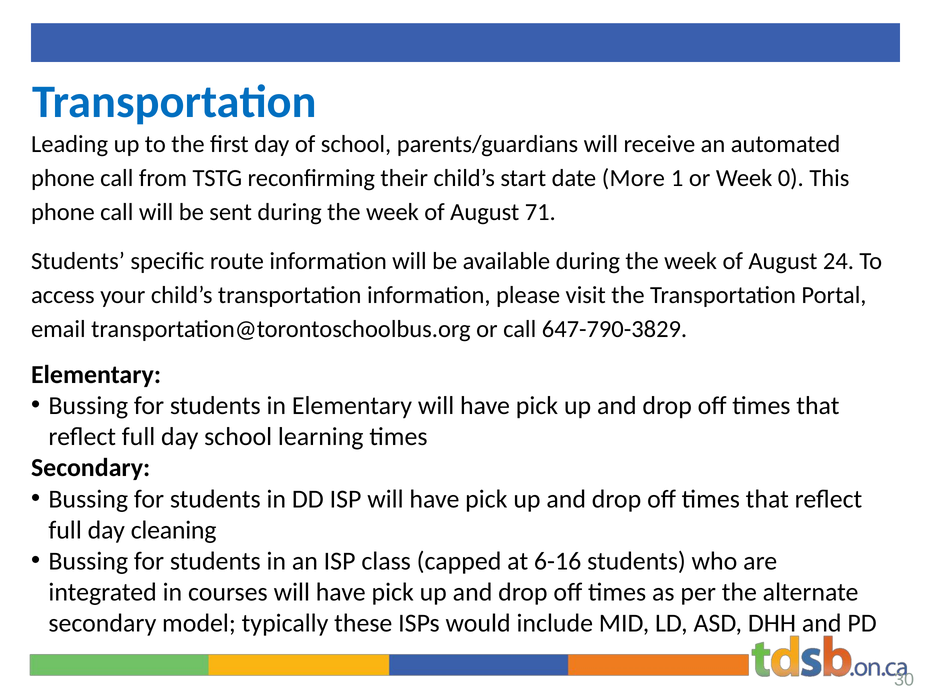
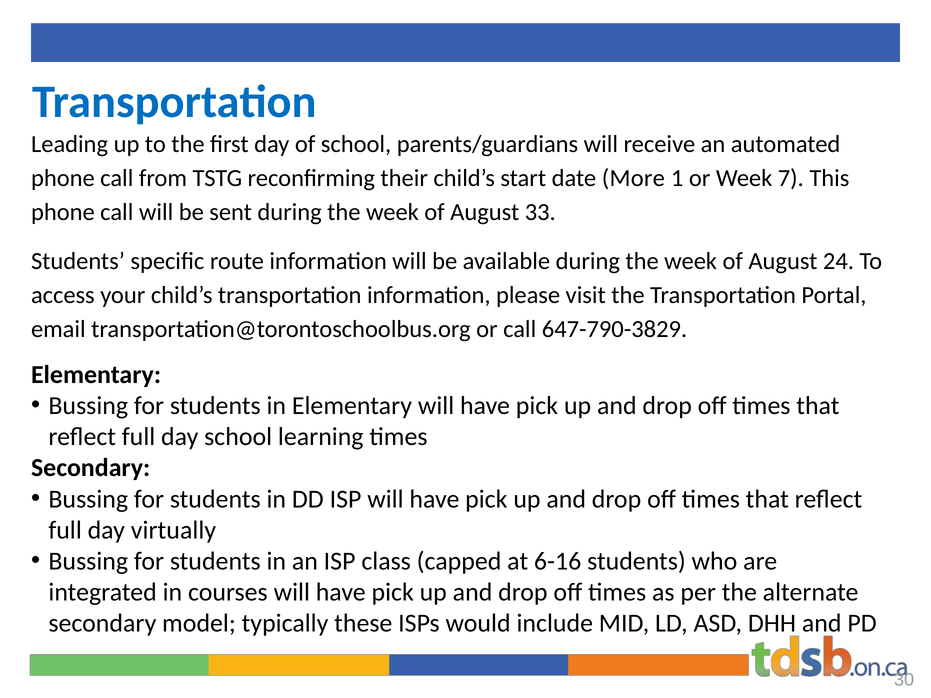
0: 0 -> 7
71: 71 -> 33
cleaning: cleaning -> virtually
